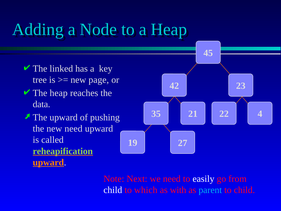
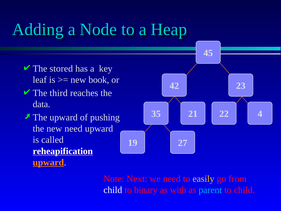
linked: linked -> stored
tree: tree -> leaf
page: page -> book
The heap: heap -> third
reheapification colour: light green -> white
easily colour: white -> yellow
which: which -> binary
